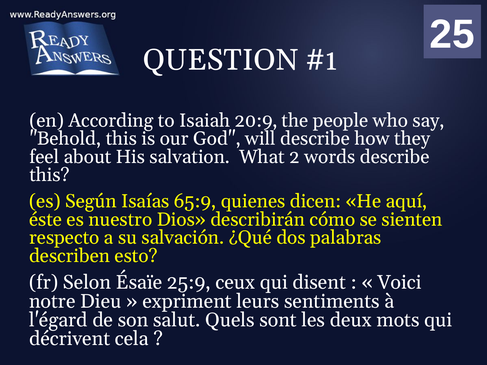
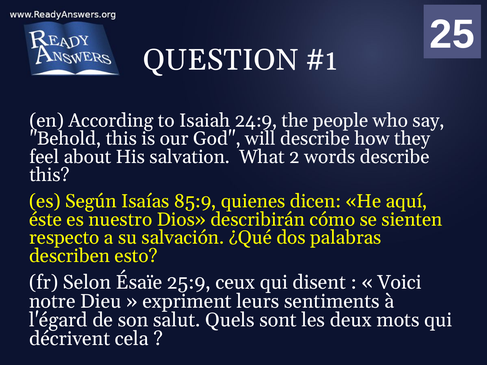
20:9: 20:9 -> 24:9
65:9: 65:9 -> 85:9
